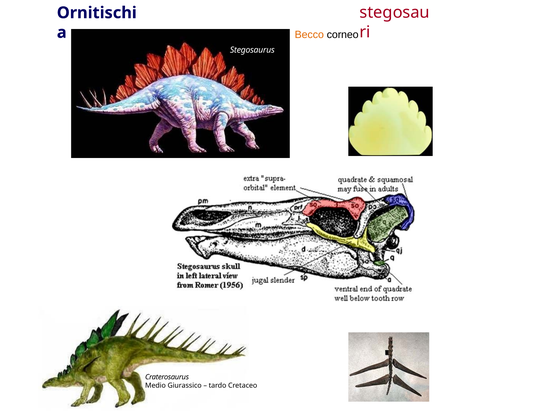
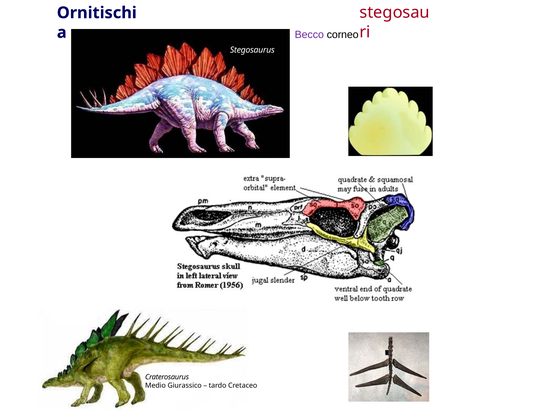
Becco colour: orange -> purple
